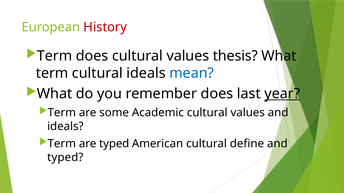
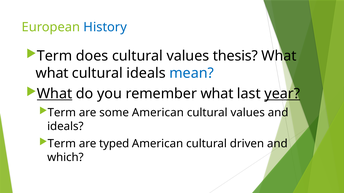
History colour: red -> blue
term at (52, 73): term -> what
What at (55, 94) underline: none -> present
remember does: does -> what
some Academic: Academic -> American
define: define -> driven
typed at (65, 158): typed -> which
